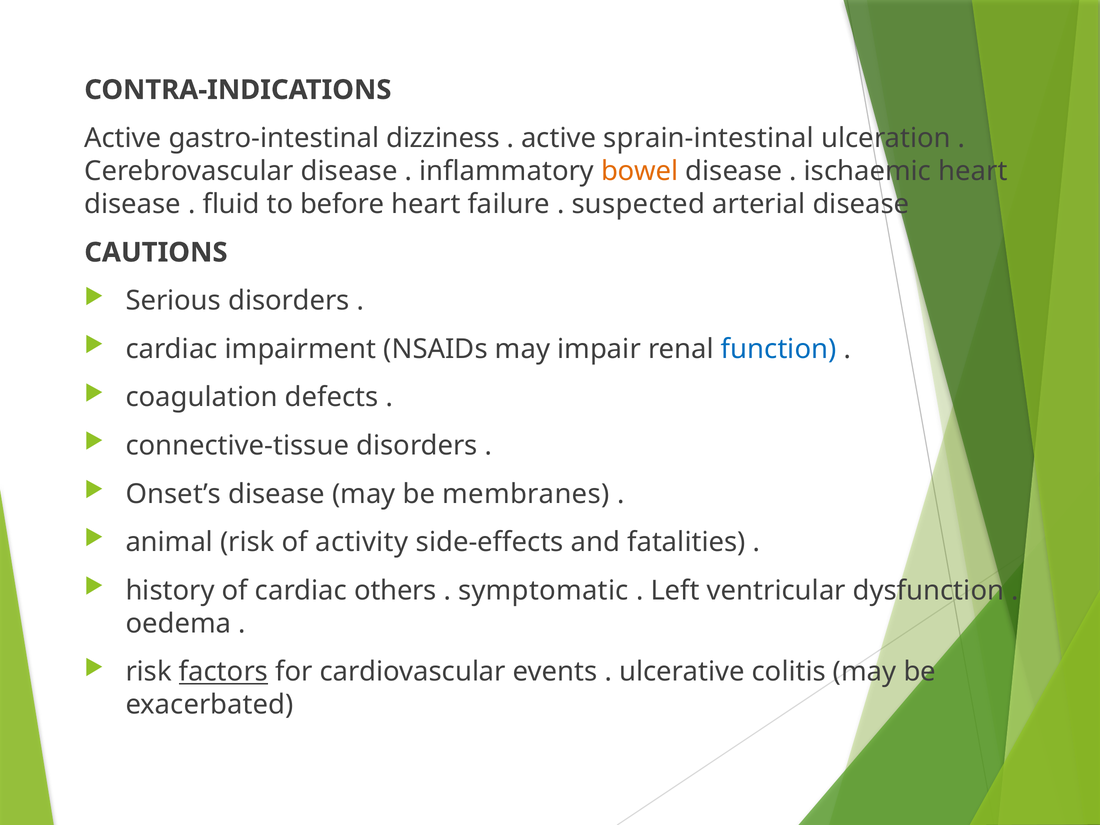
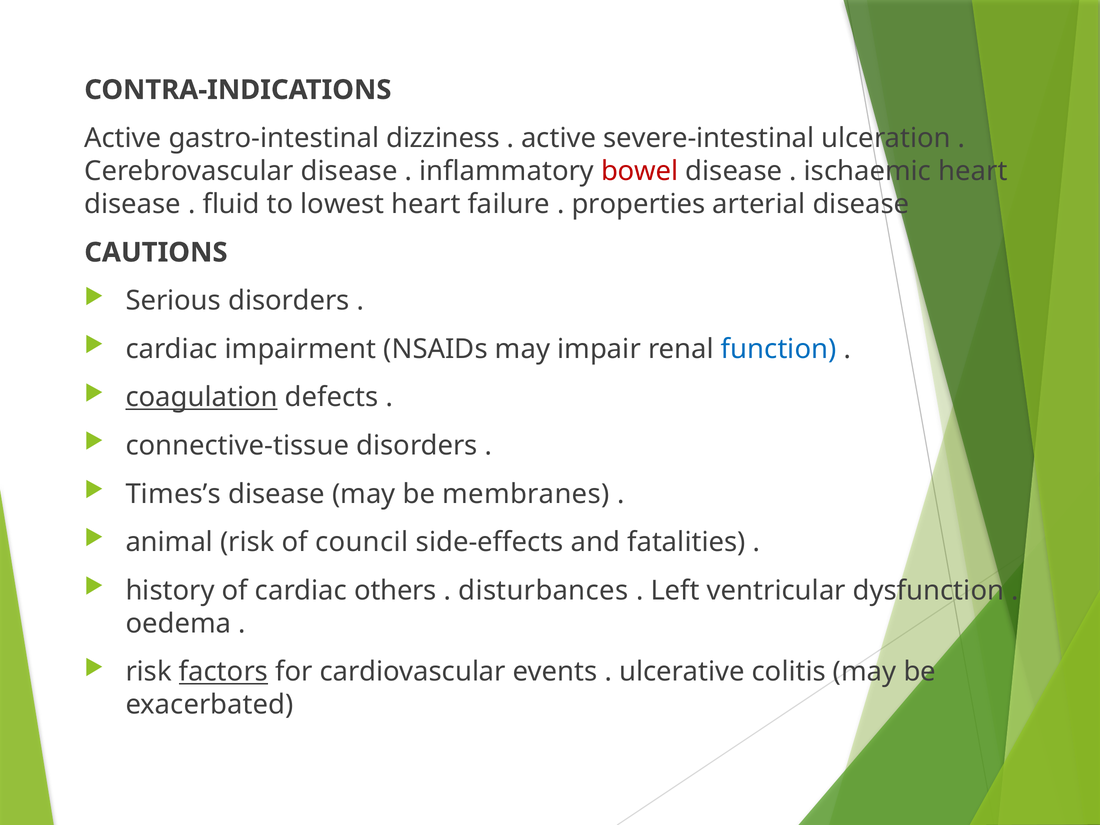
sprain-intestinal: sprain-intestinal -> severe-intestinal
bowel colour: orange -> red
before: before -> lowest
suspected: suspected -> properties
coagulation underline: none -> present
Onset’s: Onset’s -> Times’s
activity: activity -> council
symptomatic: symptomatic -> disturbances
